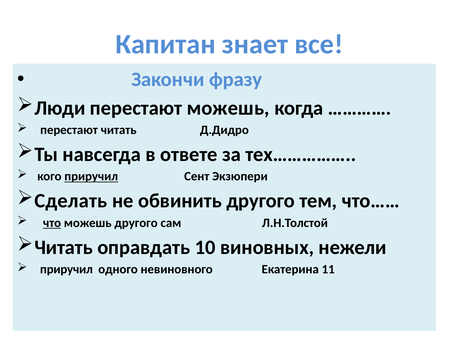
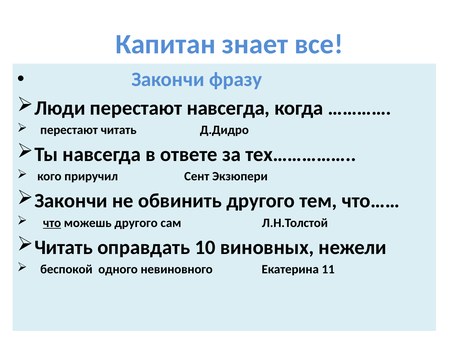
перестают можешь: можешь -> навсегда
приручил at (91, 177) underline: present -> none
Сделать at (71, 201): Сделать -> Закончи
приручил at (66, 269): приручил -> беспокой
